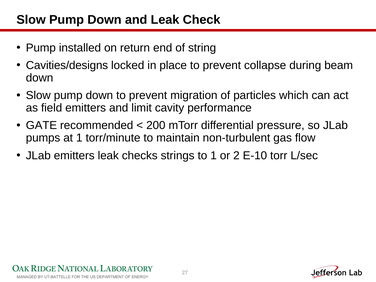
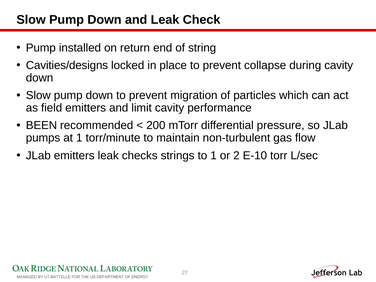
during beam: beam -> cavity
GATE: GATE -> BEEN
